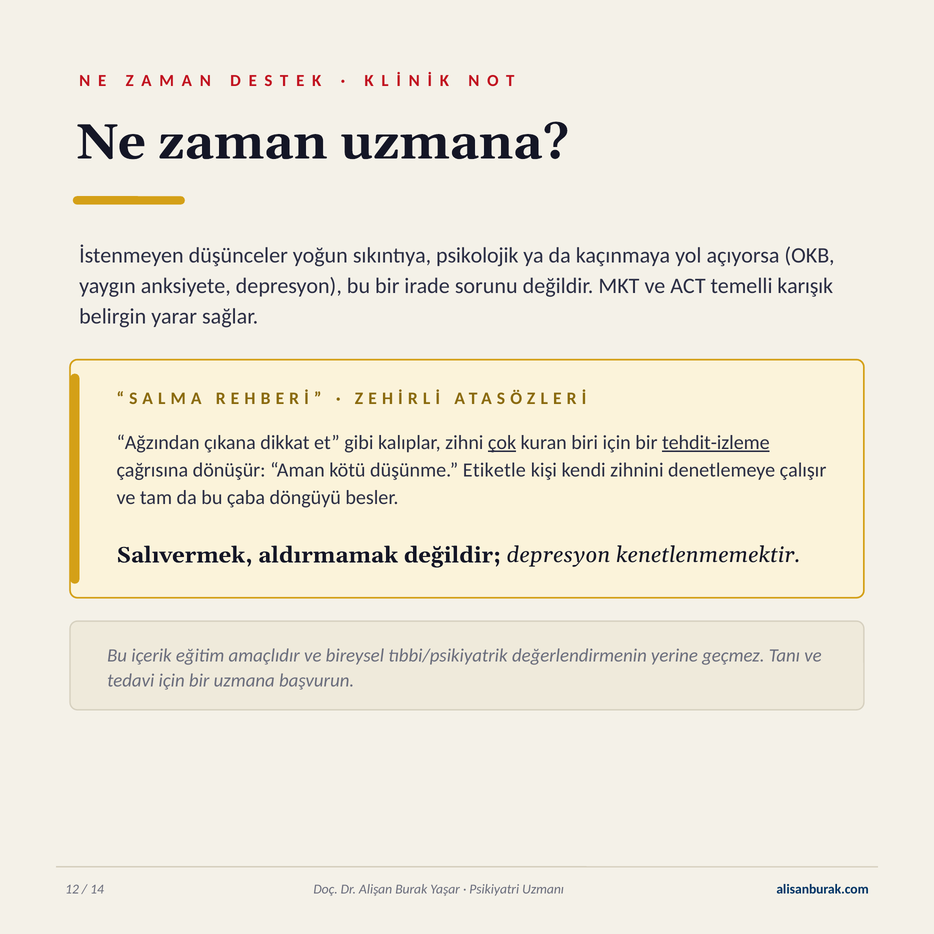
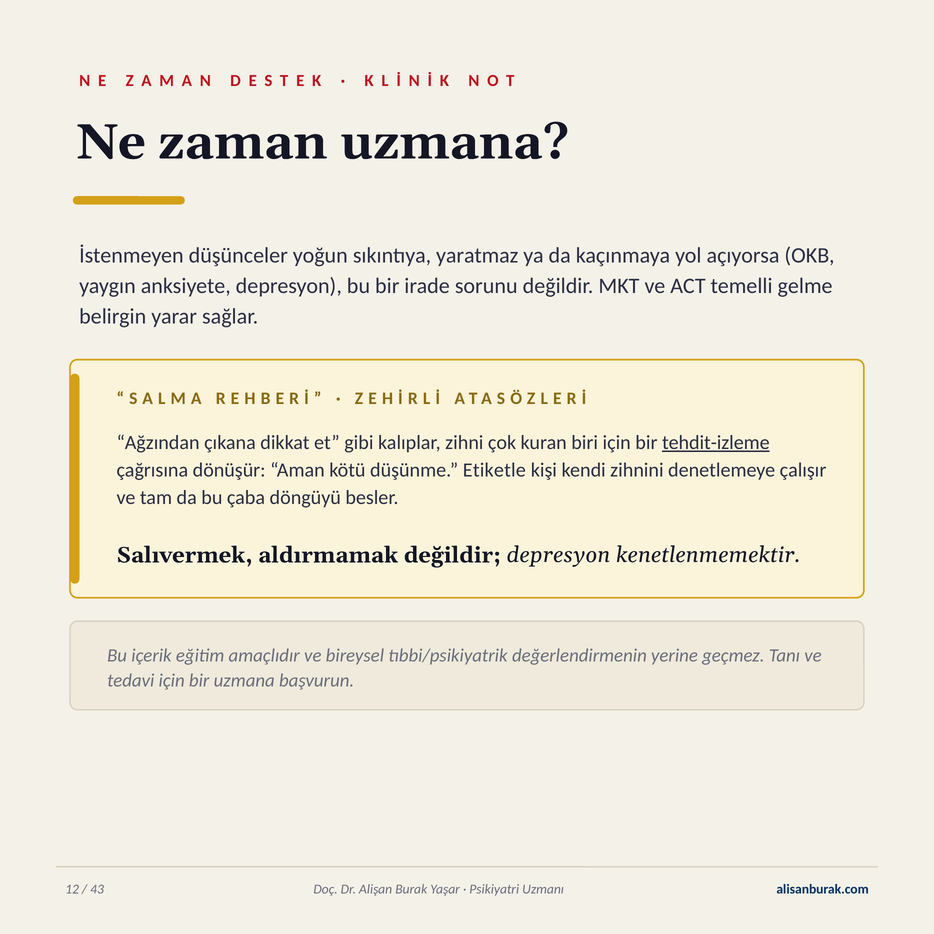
psikolojik: psikolojik -> yaratmaz
karışık: karışık -> gelme
çok underline: present -> none
14: 14 -> 43
